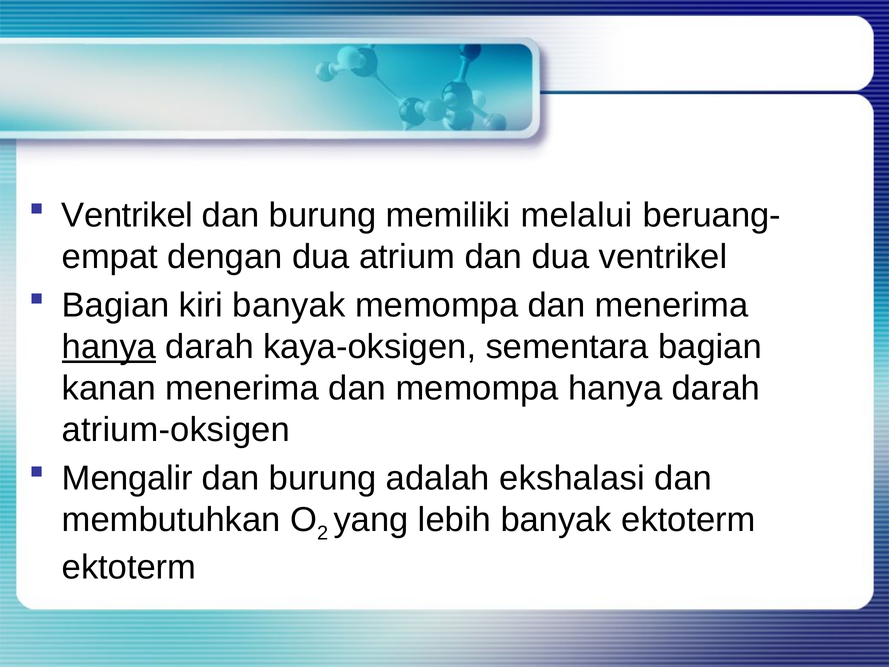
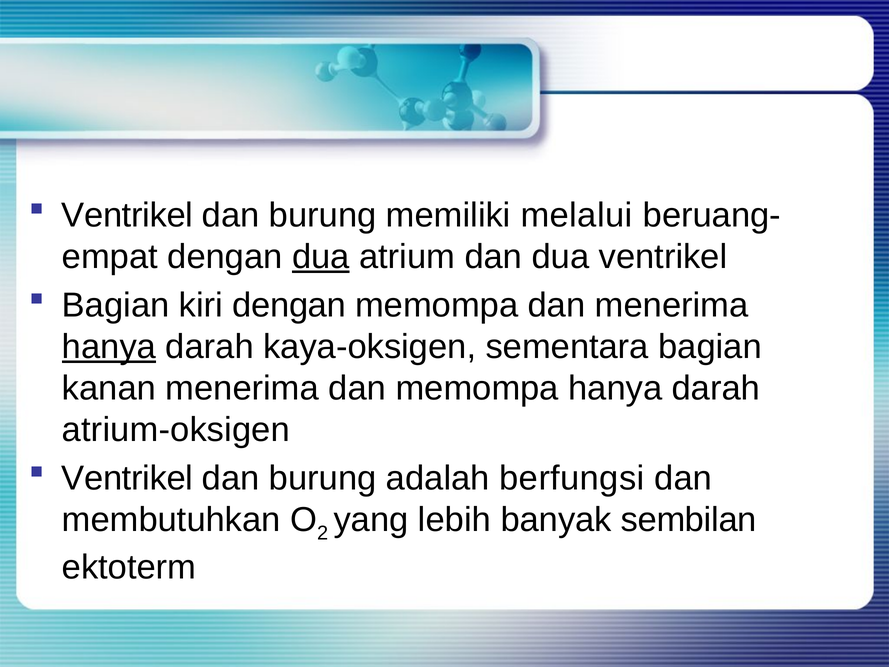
dua at (321, 257) underline: none -> present
kiri banyak: banyak -> dengan
Mengalir at (127, 478): Mengalir -> Ventrikel
ekshalasi: ekshalasi -> berfungsi
banyak ektoterm: ektoterm -> sembilan
